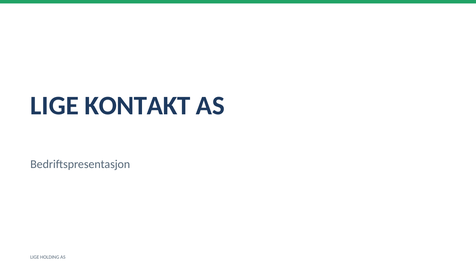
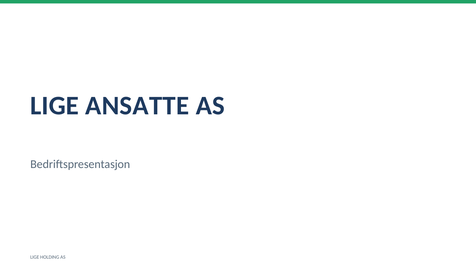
KONTAKT: KONTAKT -> ANSATTE
